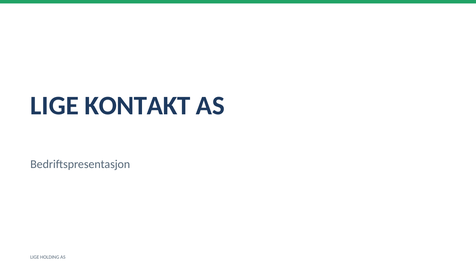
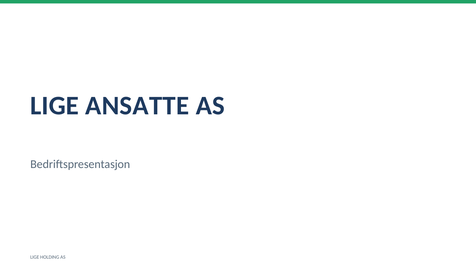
KONTAKT: KONTAKT -> ANSATTE
